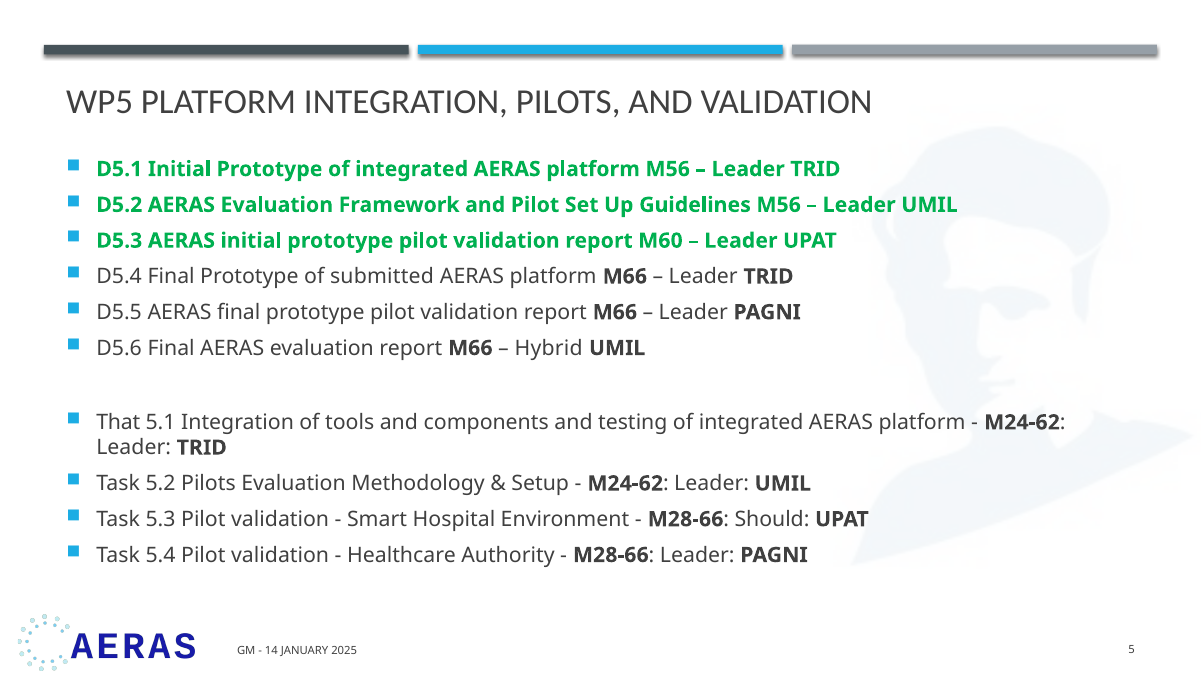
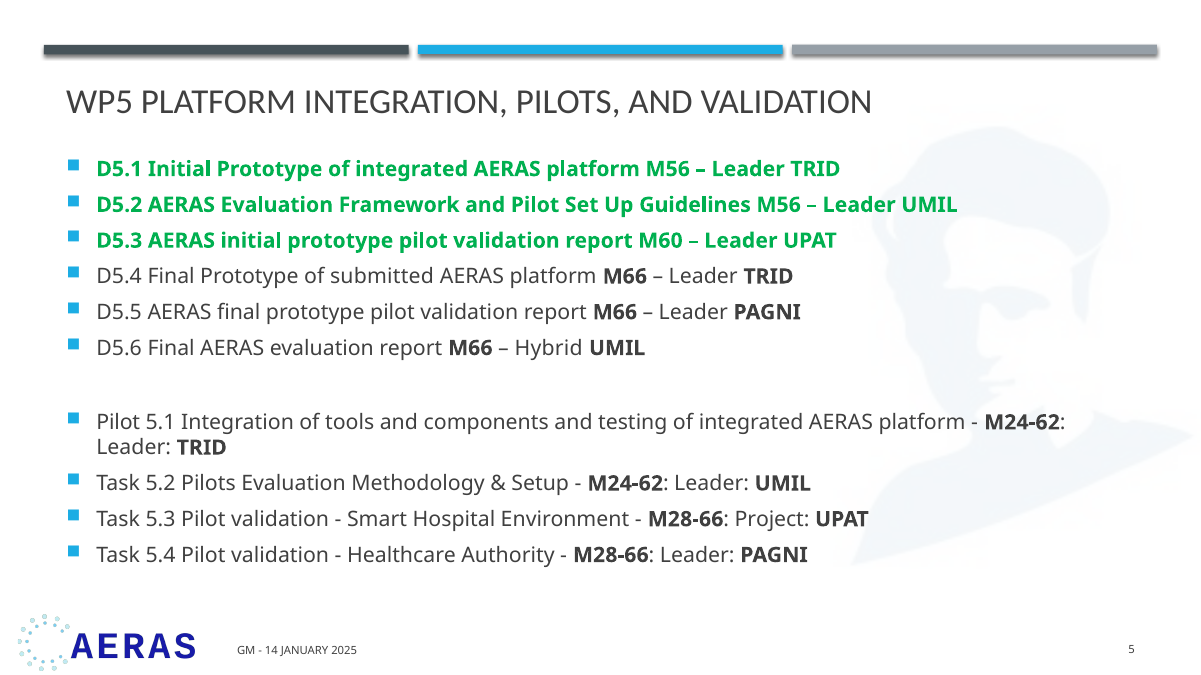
That at (118, 423): That -> Pilot
Should: Should -> Project
